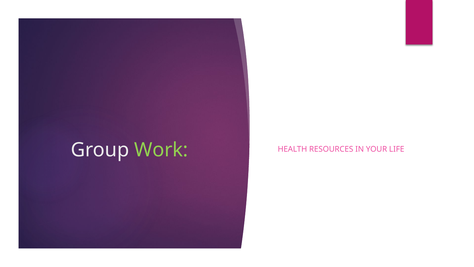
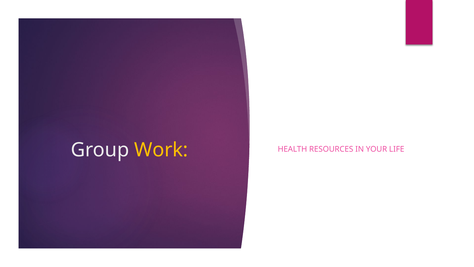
Work colour: light green -> yellow
